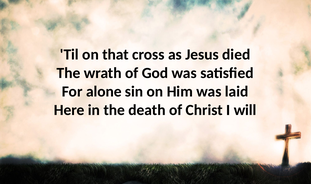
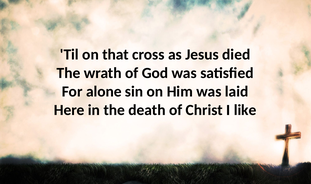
will: will -> like
